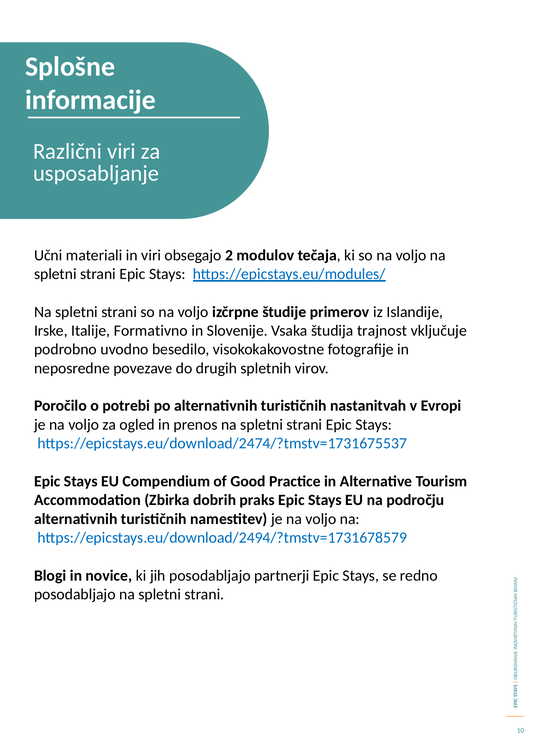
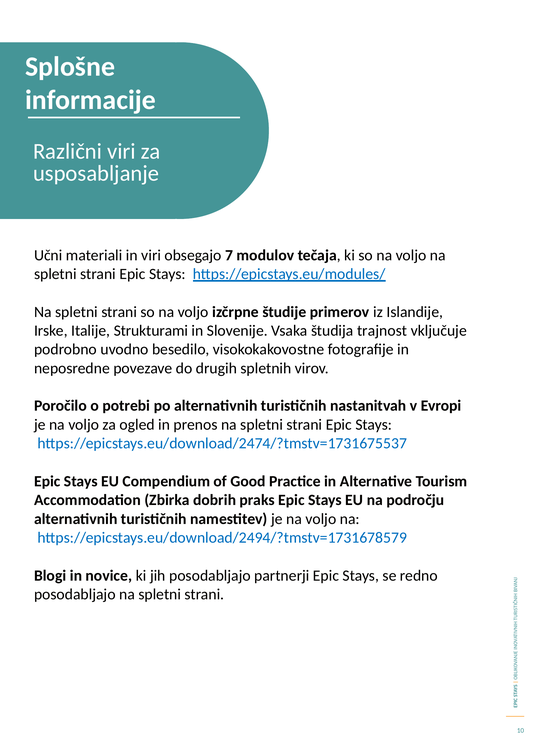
2: 2 -> 7
Formativno: Formativno -> Strukturami
